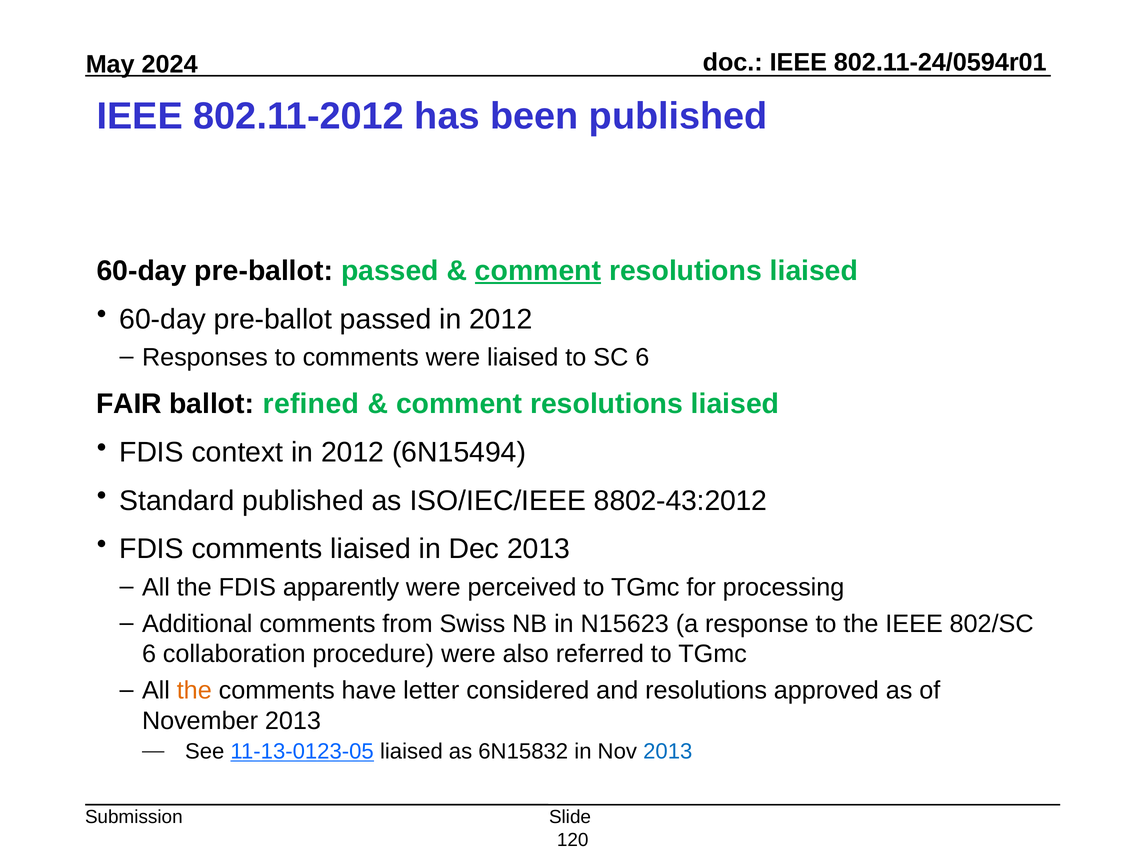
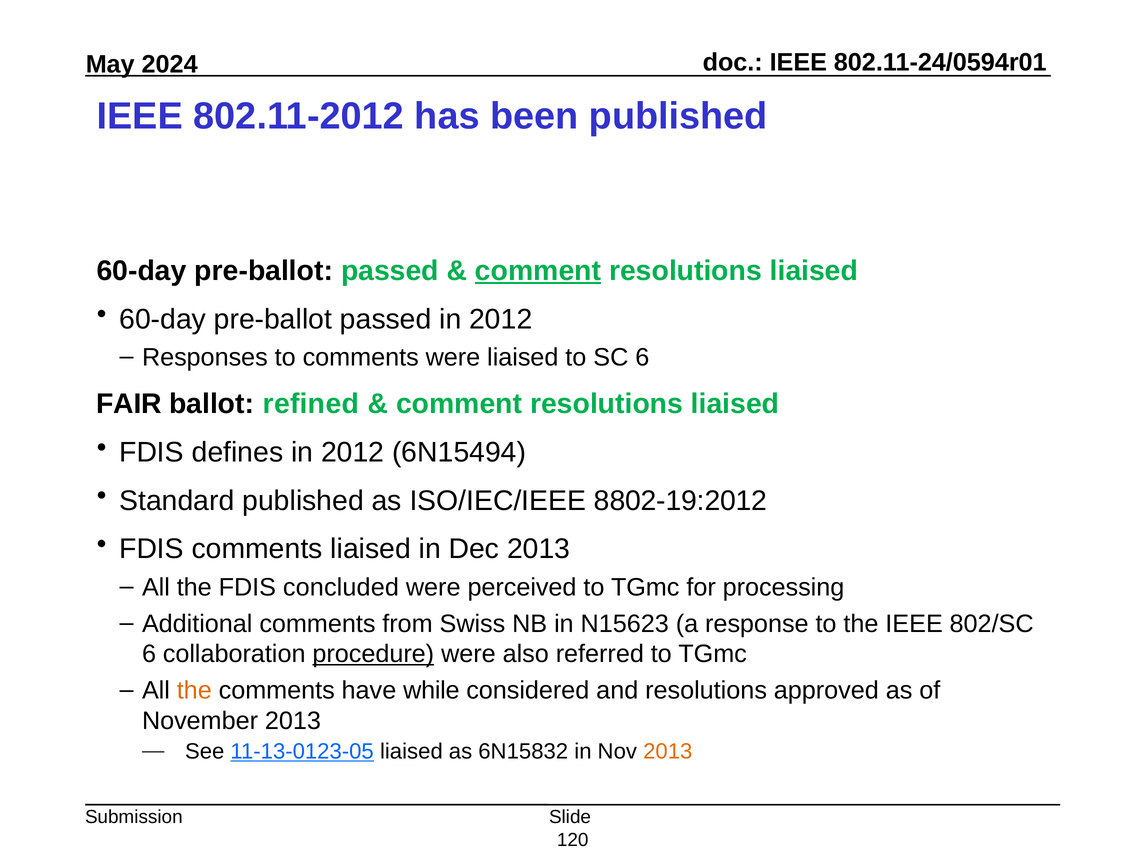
context: context -> defines
8802-43:2012: 8802-43:2012 -> 8802-19:2012
apparently: apparently -> concluded
procedure underline: none -> present
letter: letter -> while
2013 at (668, 751) colour: blue -> orange
